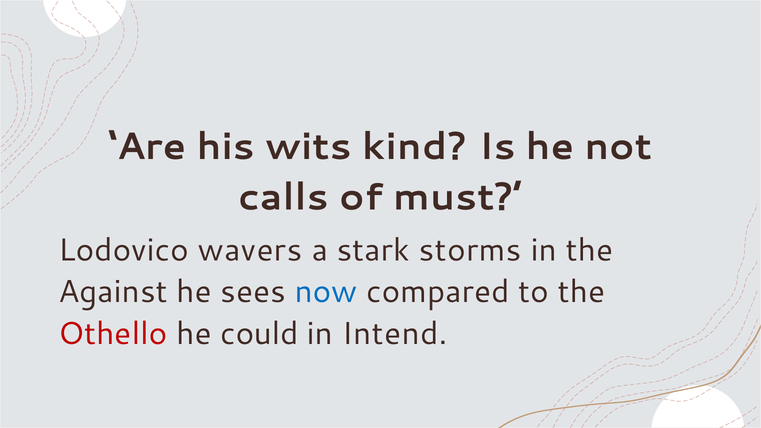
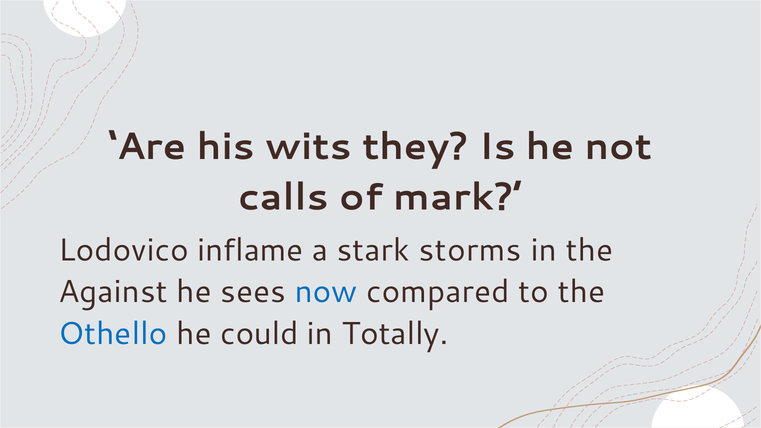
kind: kind -> they
must: must -> mark
wavers: wavers -> inflame
Othello colour: red -> blue
Intend: Intend -> Totally
